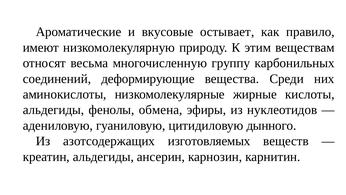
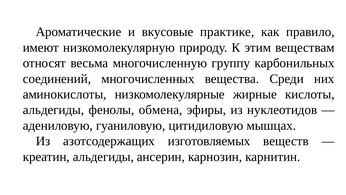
остывает: остывает -> практике
деформирующие: деформирующие -> многочисленных
дынного: дынного -> мышцах
